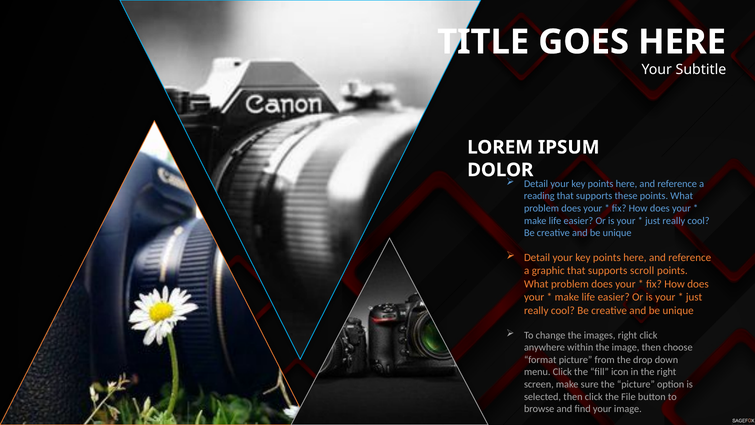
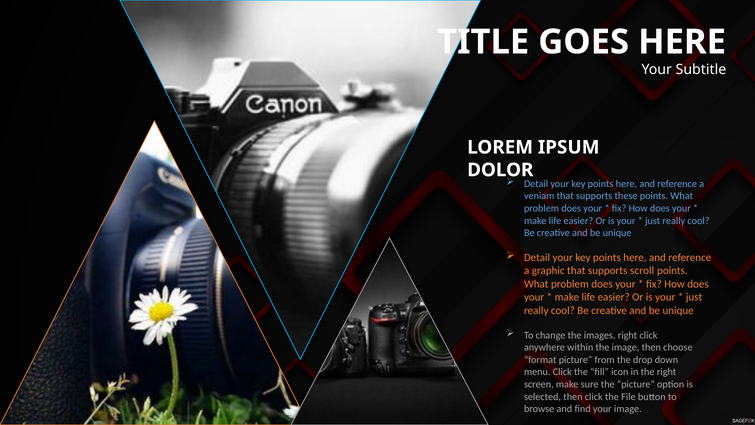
reading: reading -> veniam
